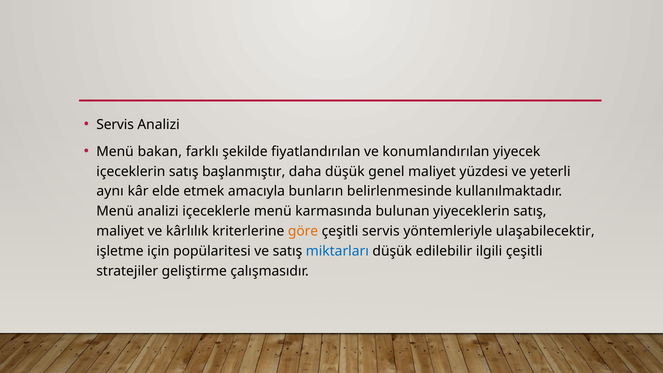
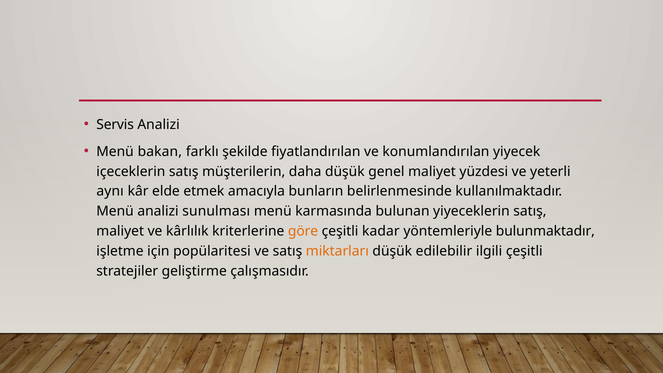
başlanmıştır: başlanmıştır -> müşterilerin
içeceklerle: içeceklerle -> sunulması
çeşitli servis: servis -> kadar
ulaşabilecektir: ulaşabilecektir -> bulunmaktadır
miktarları colour: blue -> orange
